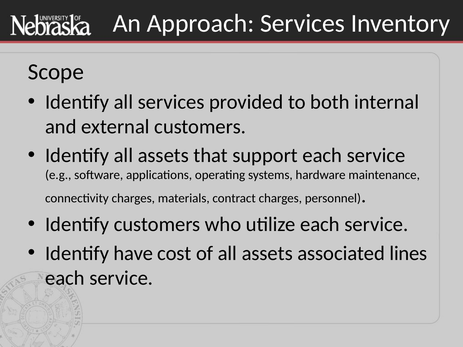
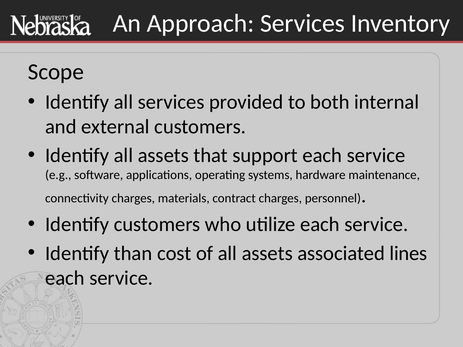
have: have -> than
